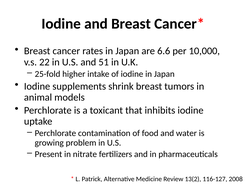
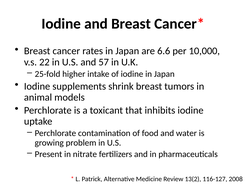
51: 51 -> 57
